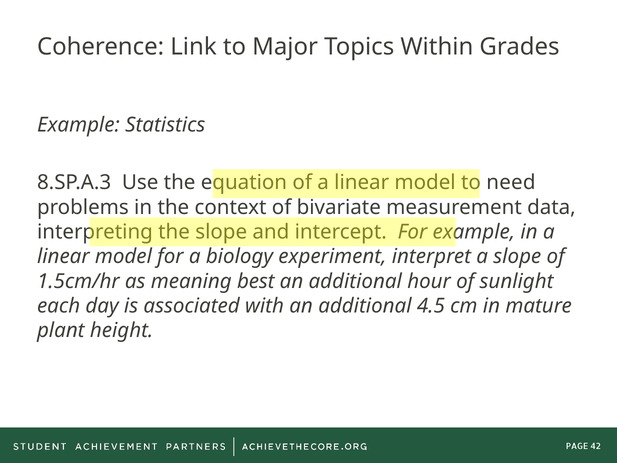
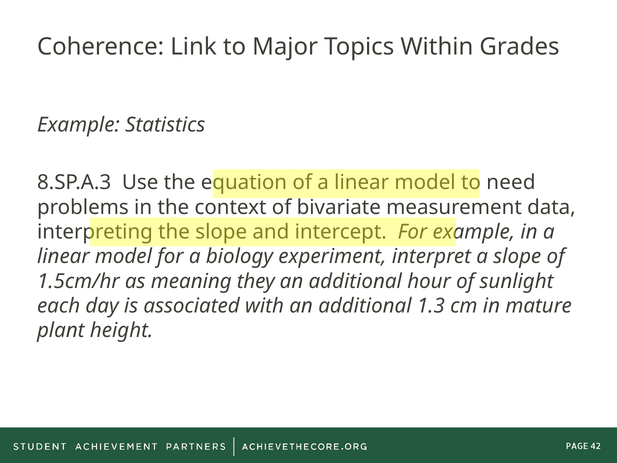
best: best -> they
4.5: 4.5 -> 1.3
